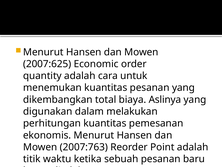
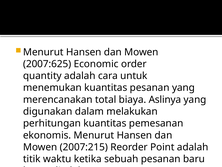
dikembangkan: dikembangkan -> merencanakan
2007:763: 2007:763 -> 2007:215
